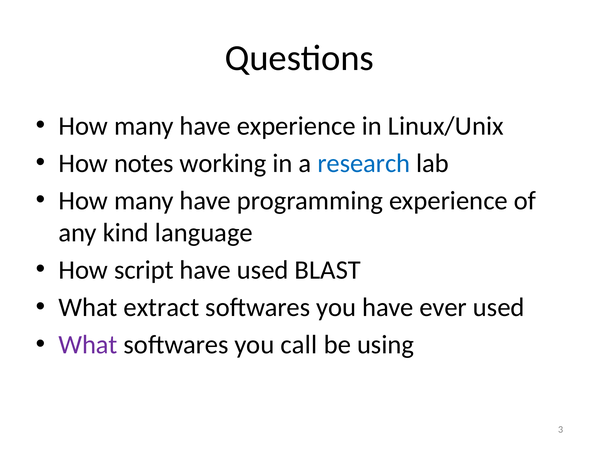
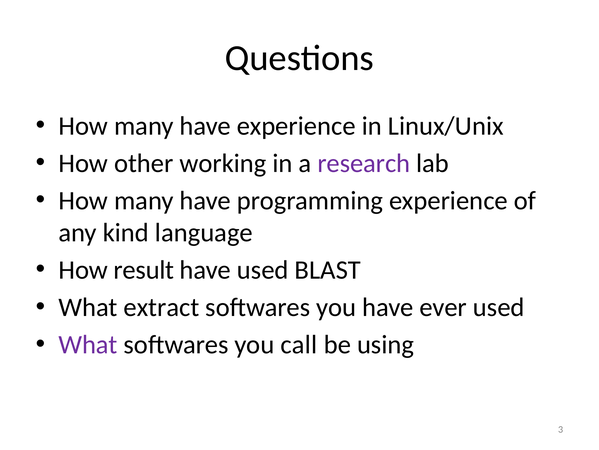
notes: notes -> other
research colour: blue -> purple
script: script -> result
